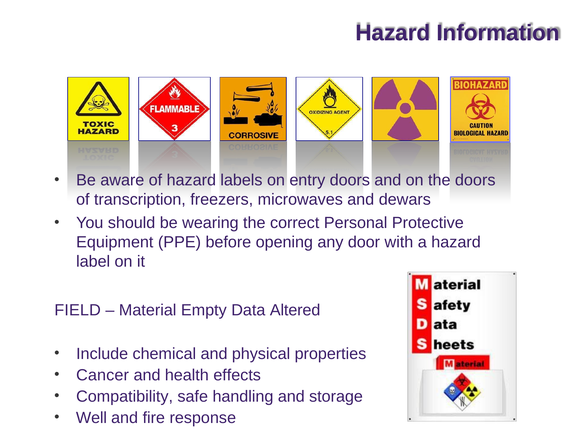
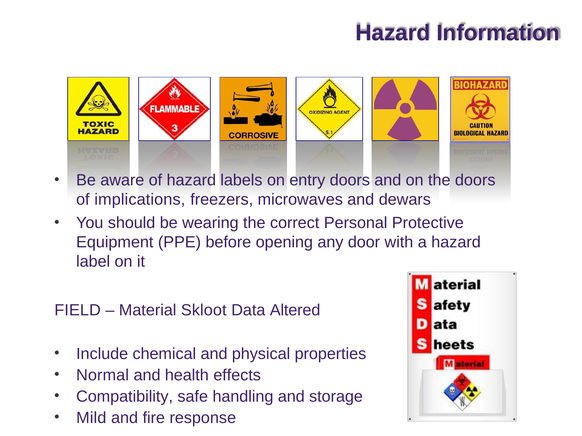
transcription: transcription -> implications
Empty: Empty -> Skloot
Cancer: Cancer -> Normal
Well: Well -> Mild
